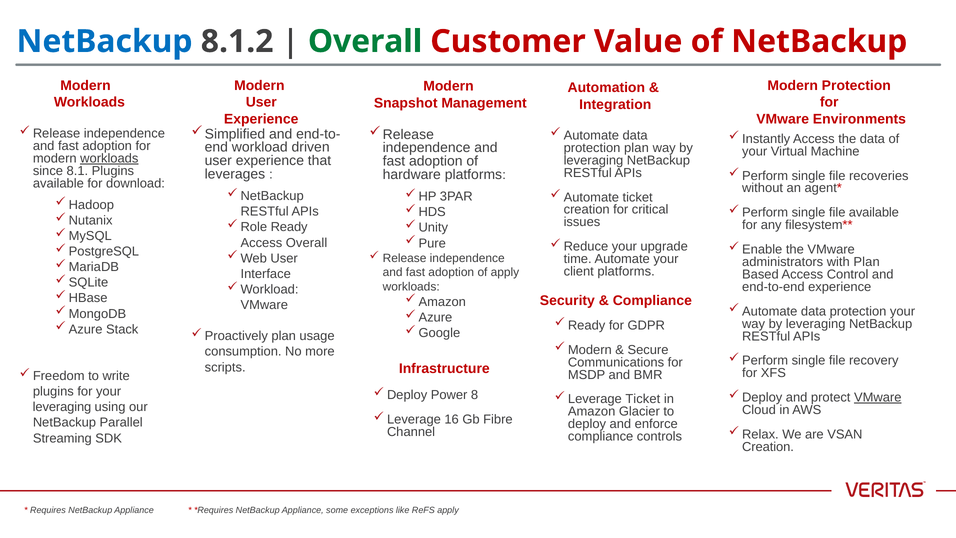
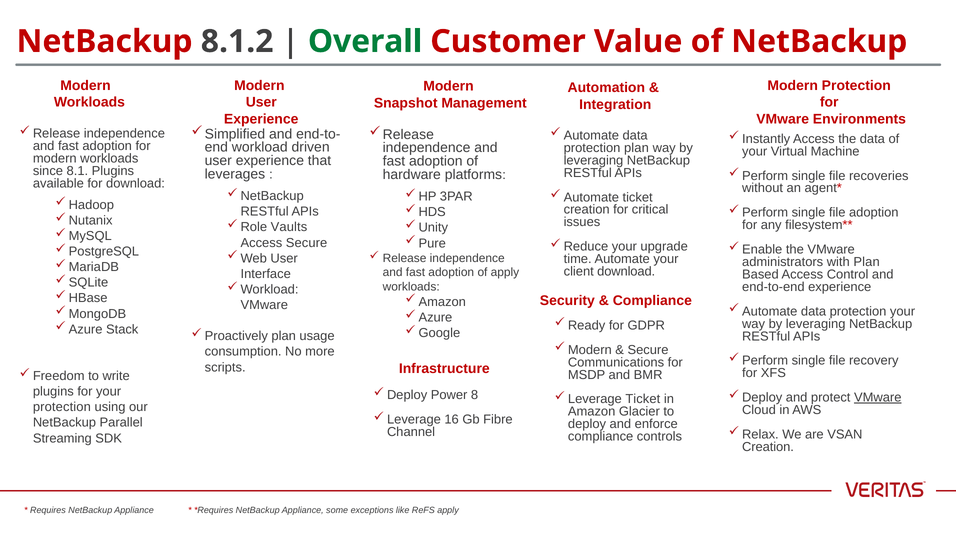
NetBackup at (105, 41) colour: blue -> red
workloads at (109, 158) underline: present -> none
file available: available -> adoption
Ready: Ready -> Vaults
Access Overall: Overall -> Secure
client platforms: platforms -> download
leveraging at (62, 407): leveraging -> protection
